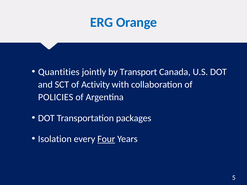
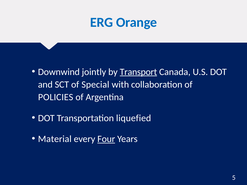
Quantities: Quantities -> Downwind
Transport underline: none -> present
Activity: Activity -> Special
packages: packages -> liquefied
Isolation: Isolation -> Material
